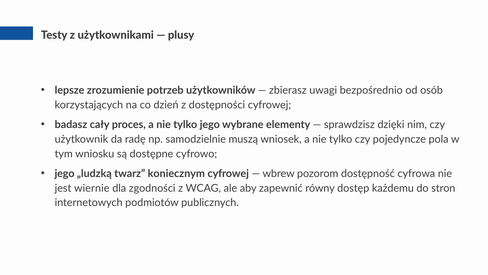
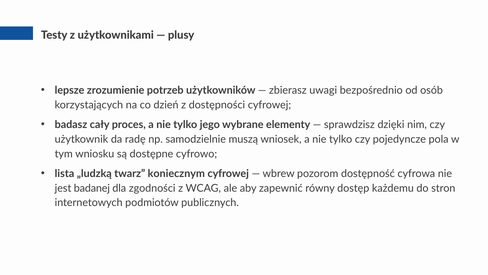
jego at (65, 173): jego -> lista
wiernie: wiernie -> badanej
